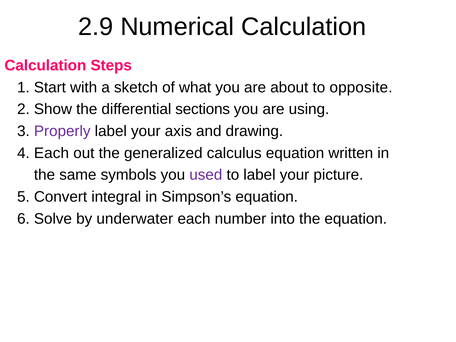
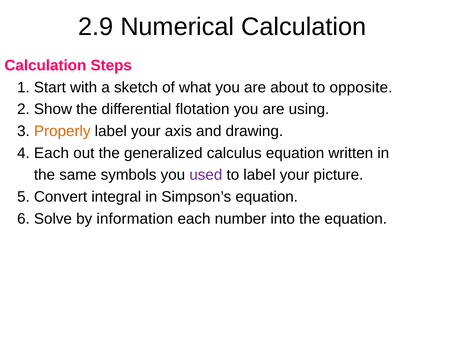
sections: sections -> flotation
Properly colour: purple -> orange
underwater: underwater -> information
